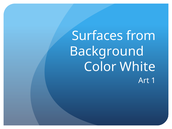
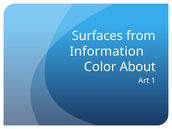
Background: Background -> Information
White: White -> About
